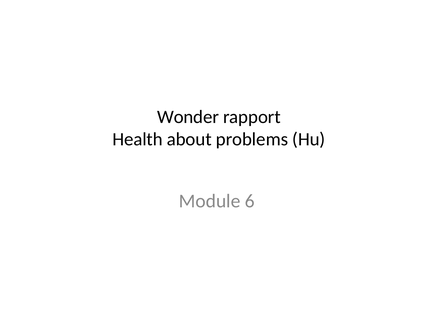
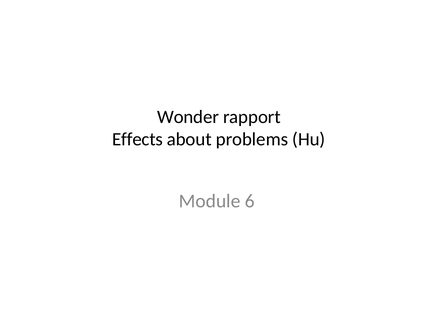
Health: Health -> Effects
